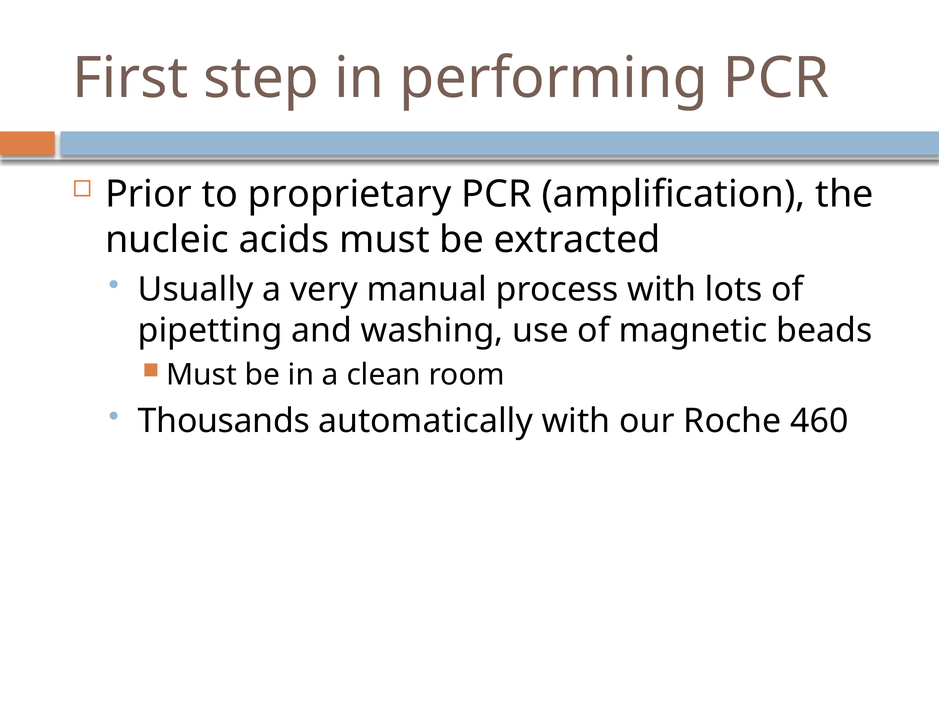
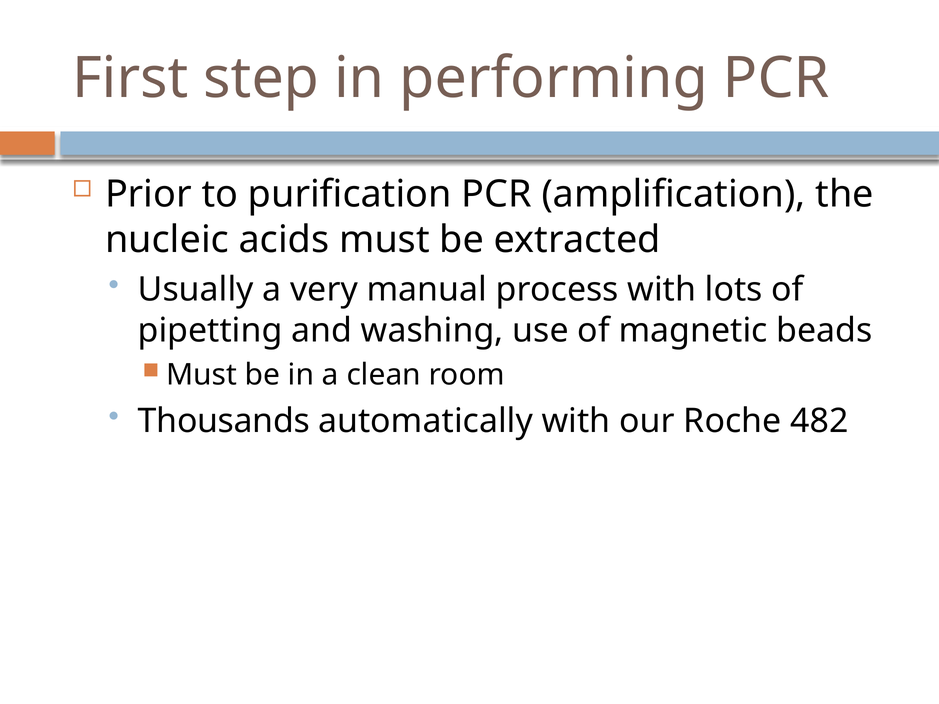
proprietary: proprietary -> purification
460: 460 -> 482
